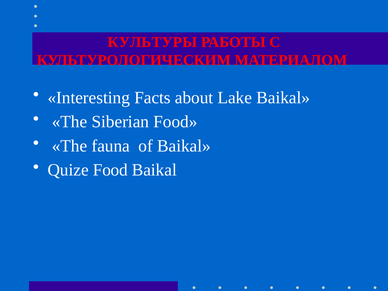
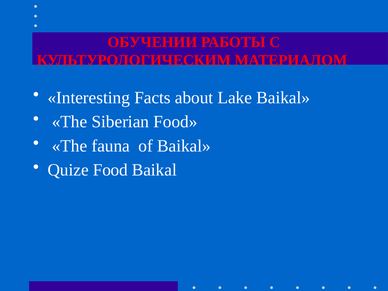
КУЛЬТУРЫ: КУЛЬТУРЫ -> ОБУЧЕНИИ
